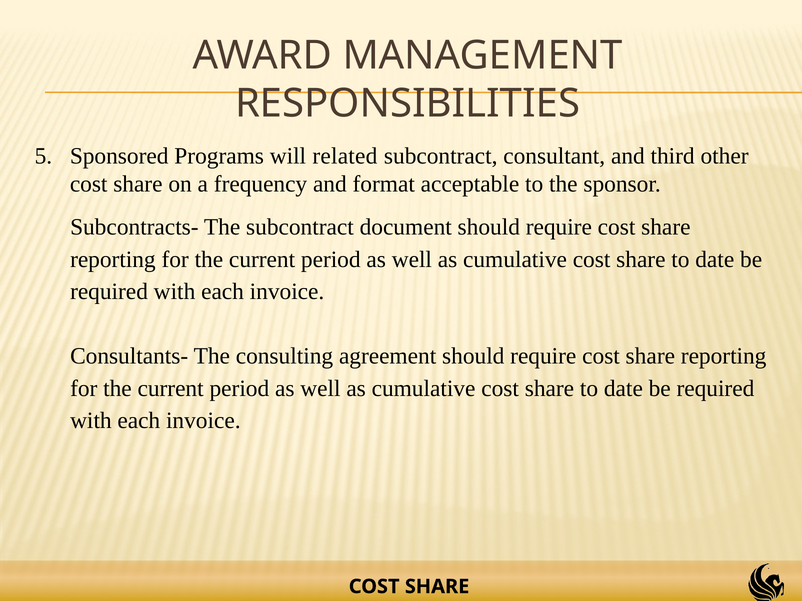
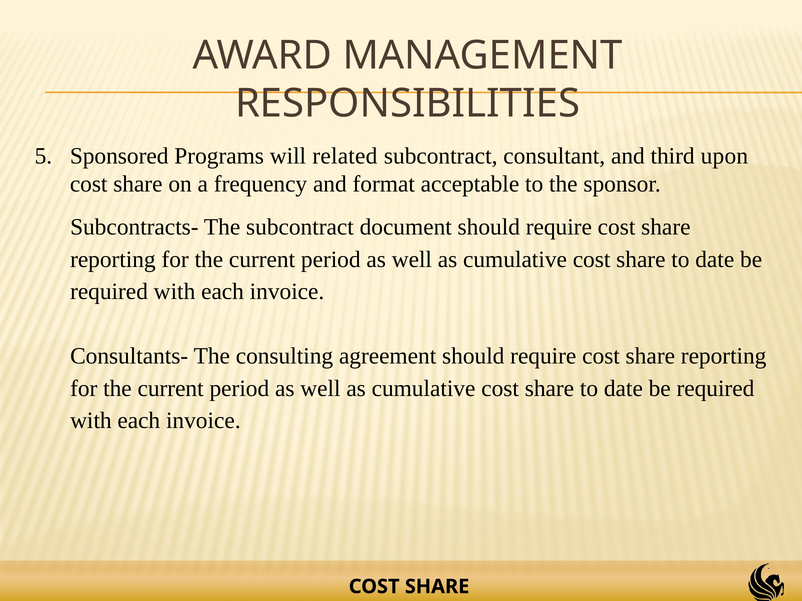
other: other -> upon
